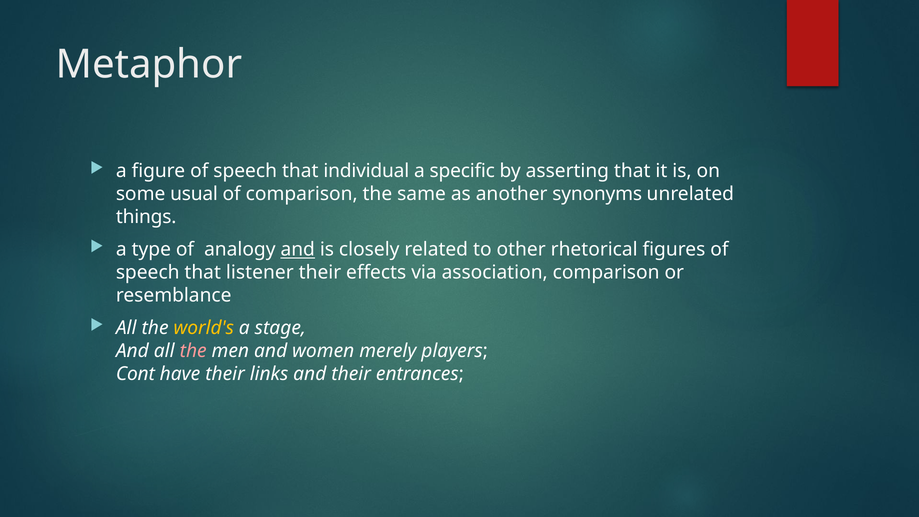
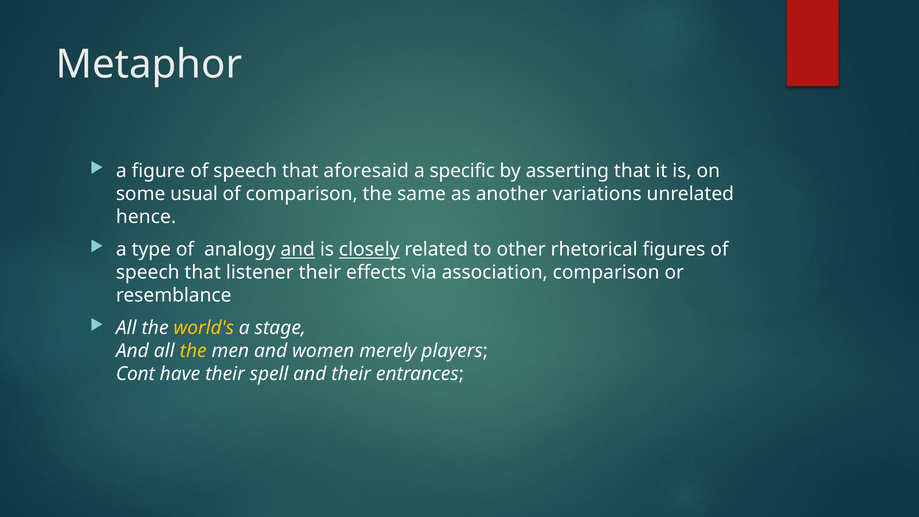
individual: individual -> aforesaid
synonyms: synonyms -> variations
things: things -> hence
closely underline: none -> present
the at (193, 351) colour: pink -> yellow
links: links -> spell
